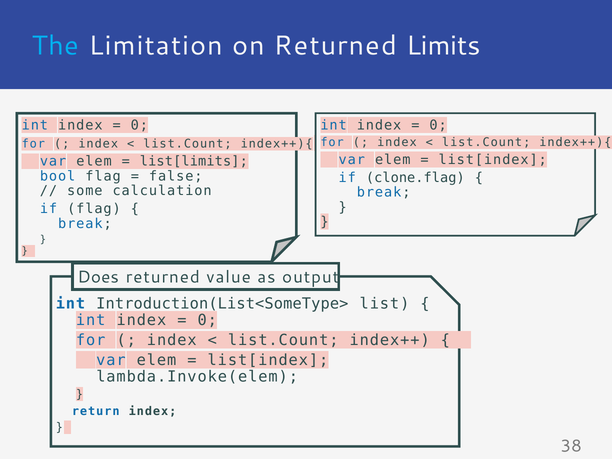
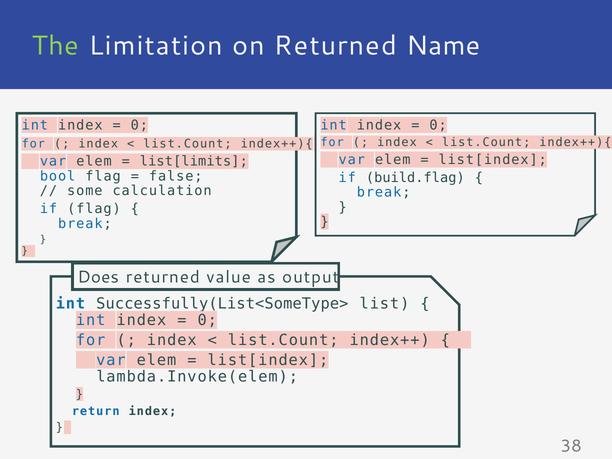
The colour: light blue -> light green
Limits: Limits -> Name
clone.flag: clone.flag -> build.flag
Introduction(List<SomeType>: Introduction(List<SomeType> -> Successfully(List<SomeType>
